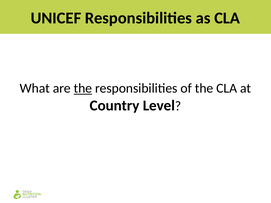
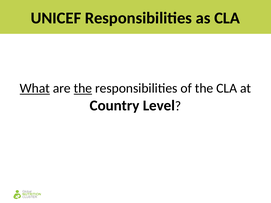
What underline: none -> present
